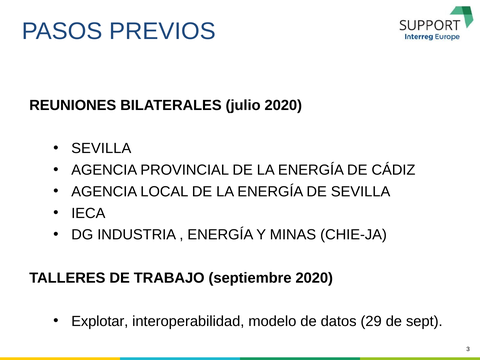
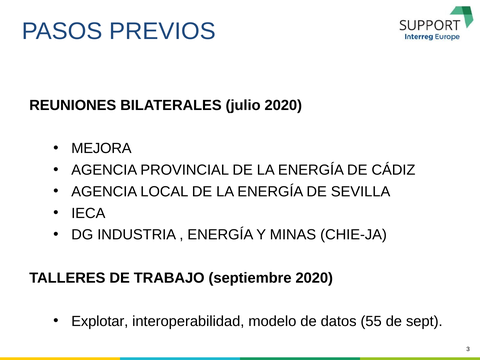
SEVILLA at (101, 148): SEVILLA -> MEJORA
29: 29 -> 55
